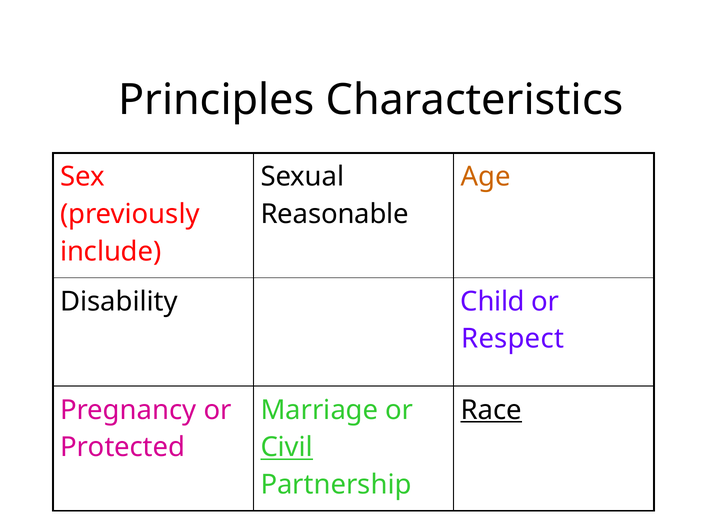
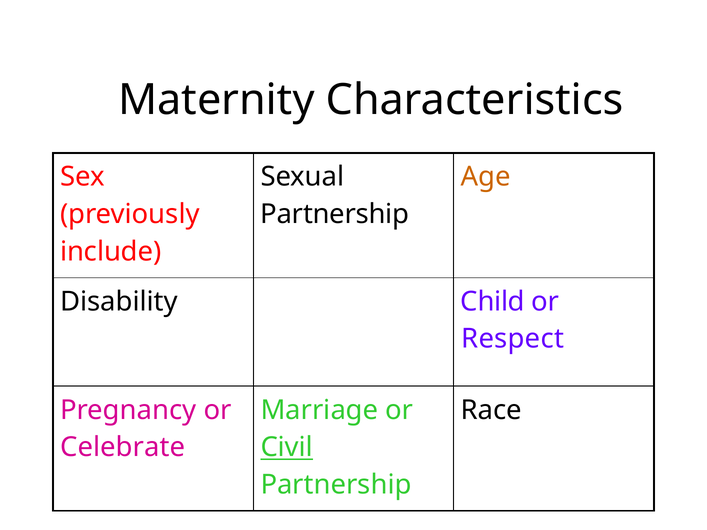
Principles: Principles -> Maternity
Reasonable at (335, 214): Reasonable -> Partnership
Race underline: present -> none
Protected: Protected -> Celebrate
